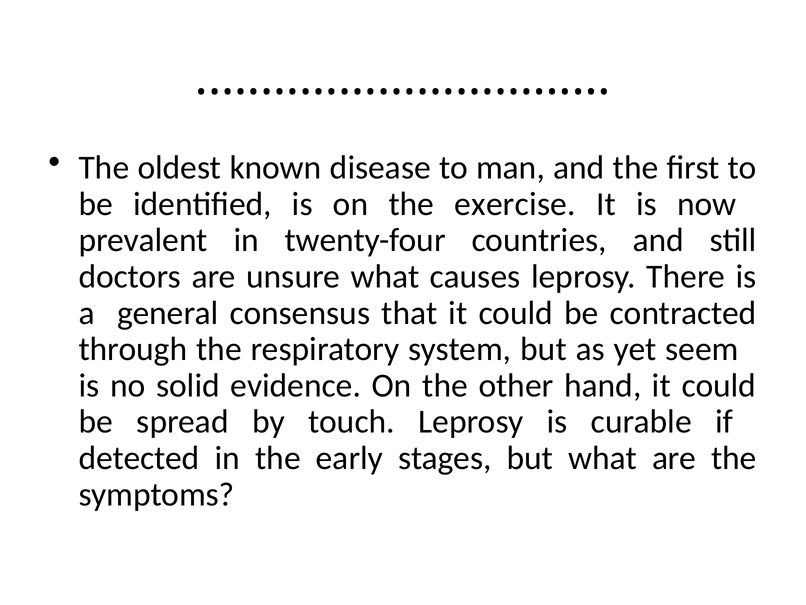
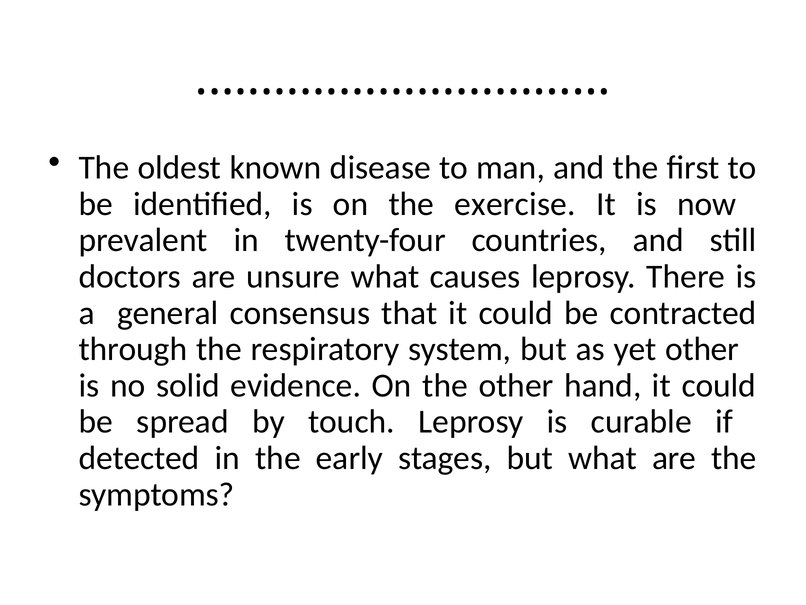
yet seem: seem -> other
